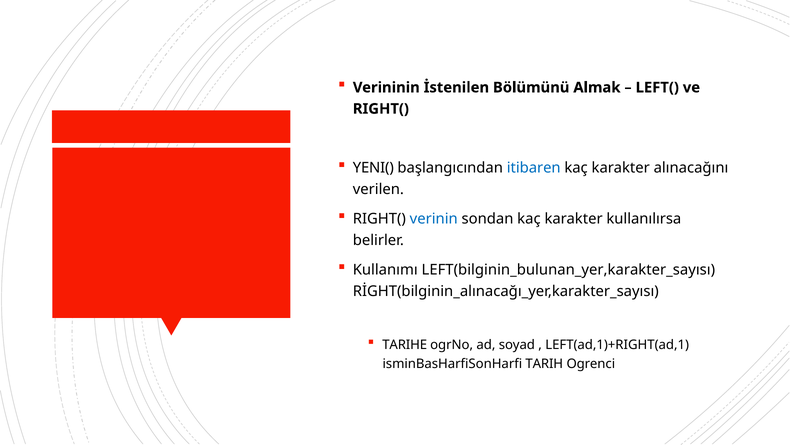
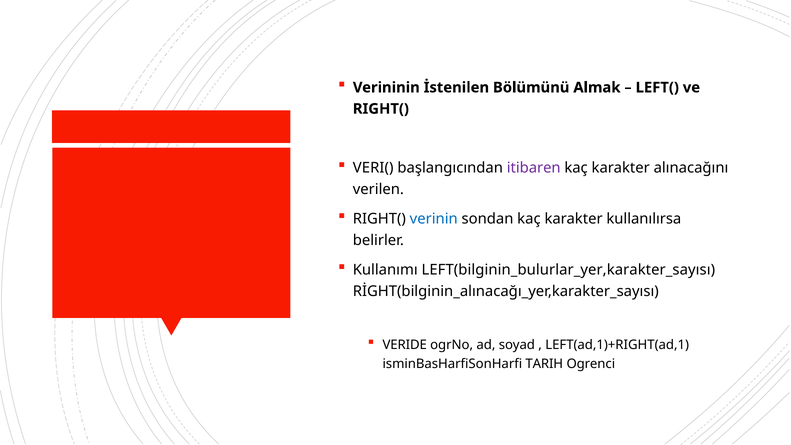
YENI(: YENI( -> VERI(
itibaren colour: blue -> purple
LEFT(bilginin_bulunan_yer,karakter_sayısı: LEFT(bilginin_bulunan_yer,karakter_sayısı -> LEFT(bilginin_bulurlar_yer,karakter_sayısı
TARIHE: TARIHE -> VERIDE
